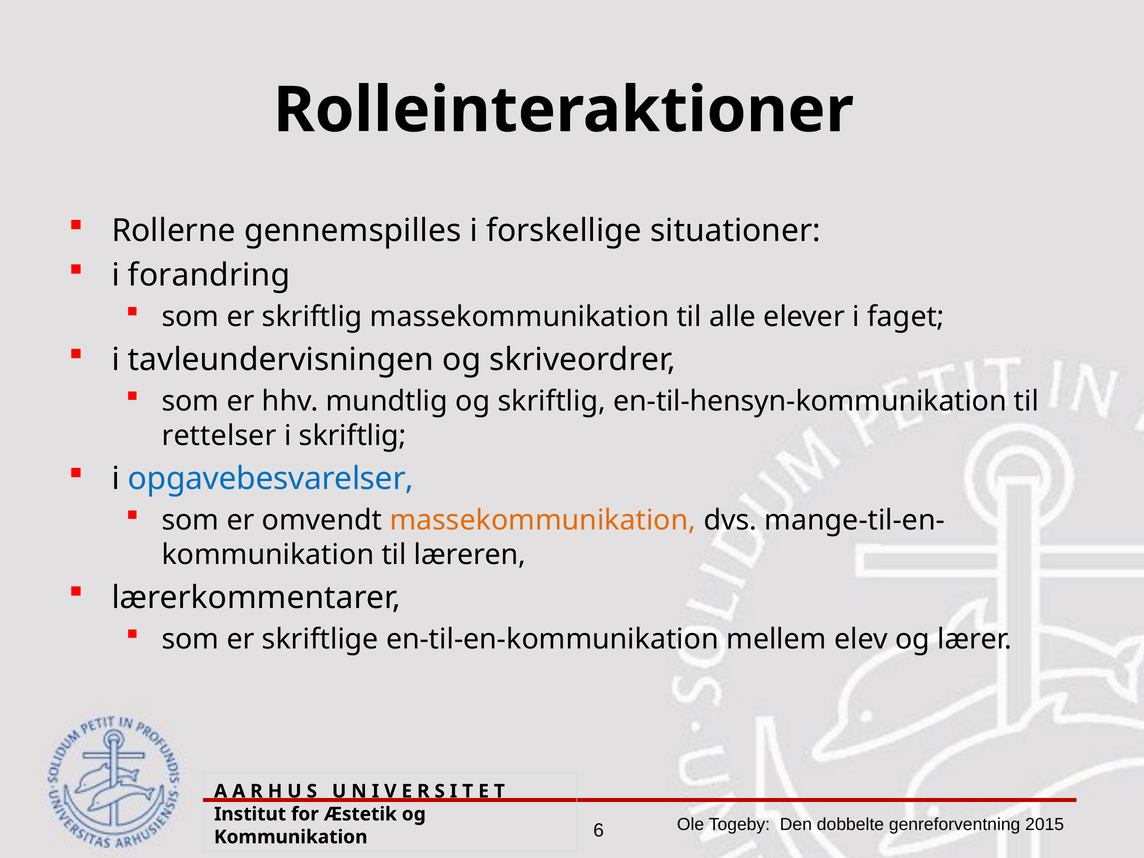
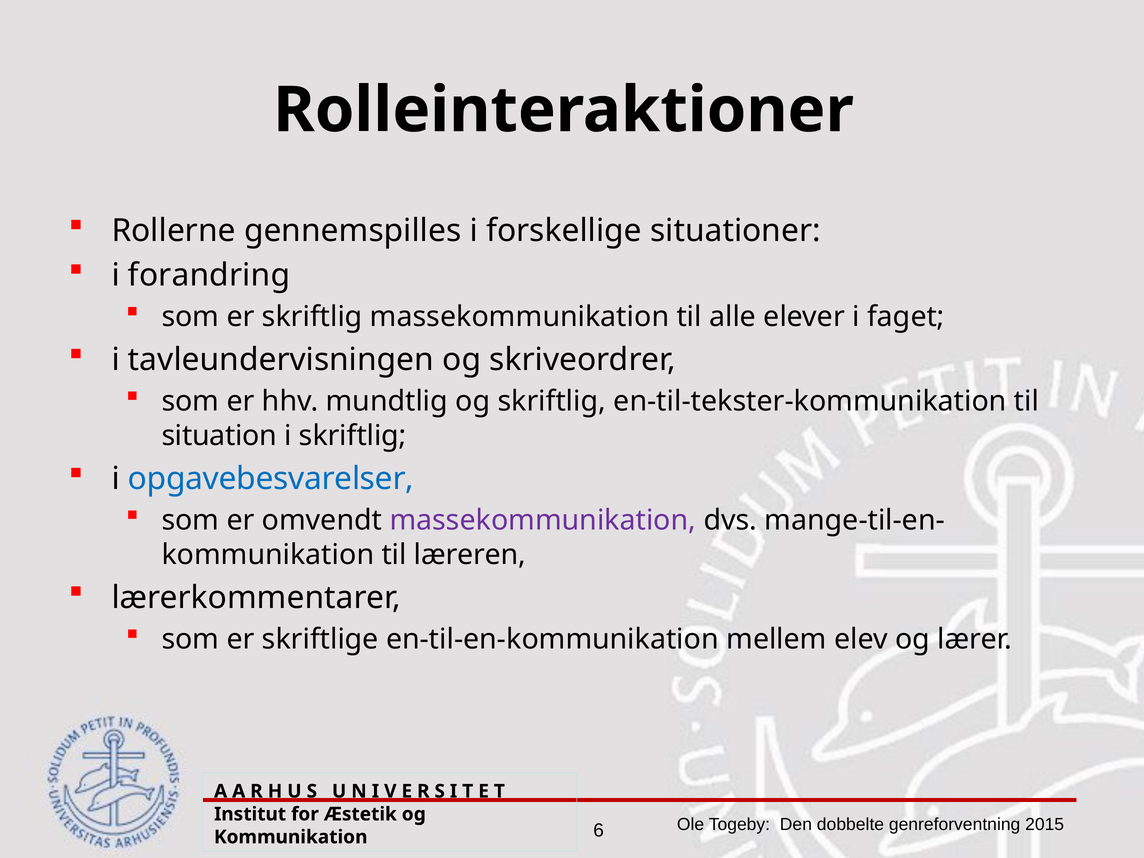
en-til-hensyn-kommunikation: en-til-hensyn-kommunikation -> en-til-tekster-kommunikation
rettelser: rettelser -> situation
massekommunikation colour: orange -> purple
